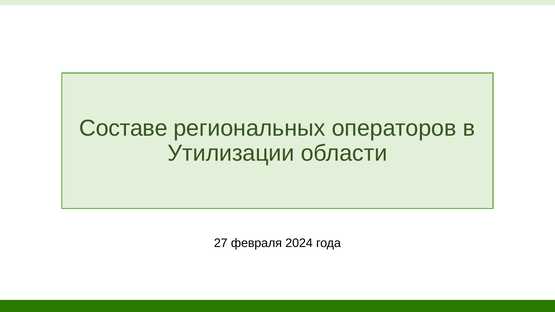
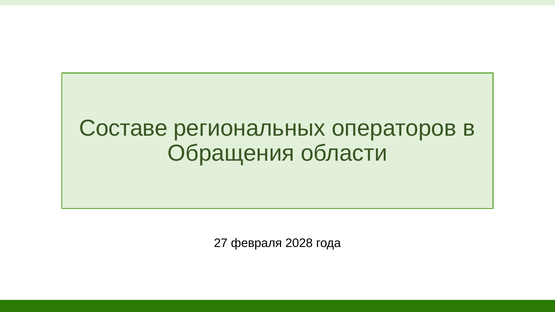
Утилизации: Утилизации -> Обращения
2024: 2024 -> 2028
